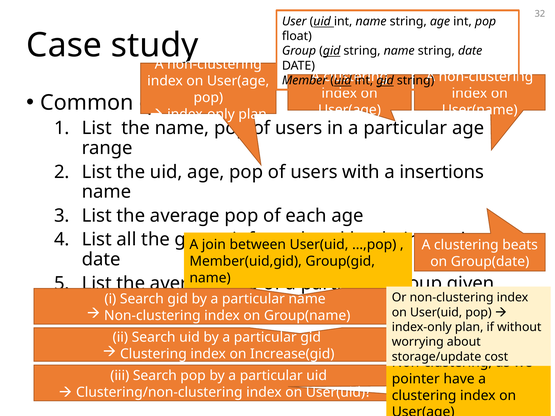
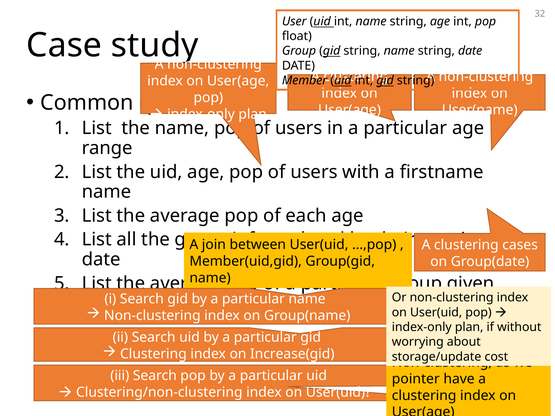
insertions: insertions -> firstname
beats: beats -> cases
